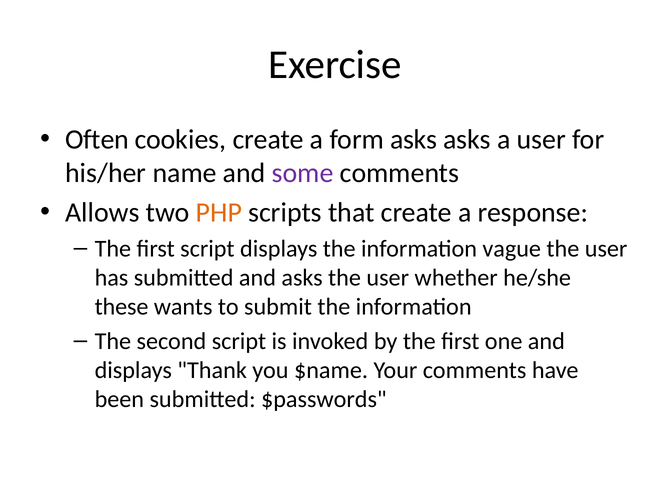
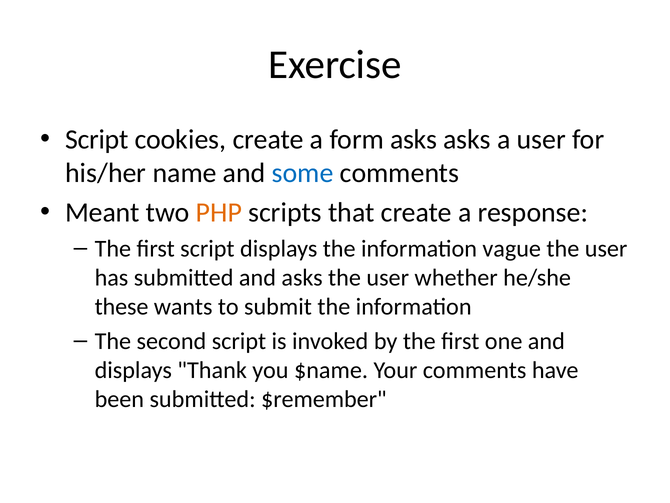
Often at (97, 139): Often -> Script
some colour: purple -> blue
Allows: Allows -> Meant
$passwords: $passwords -> $remember
